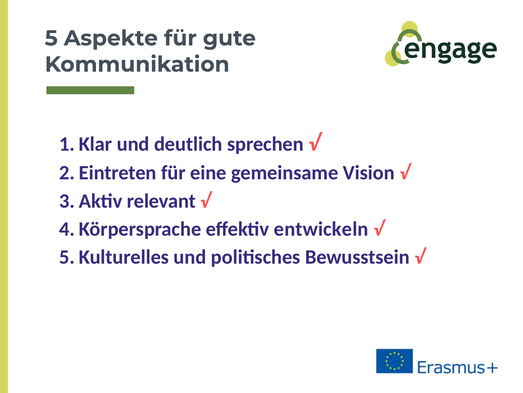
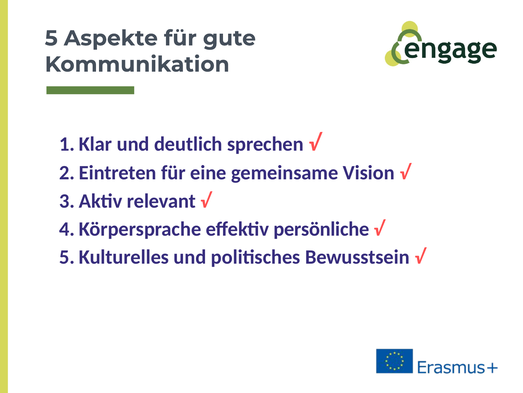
entwickeln: entwickeln -> persönliche
